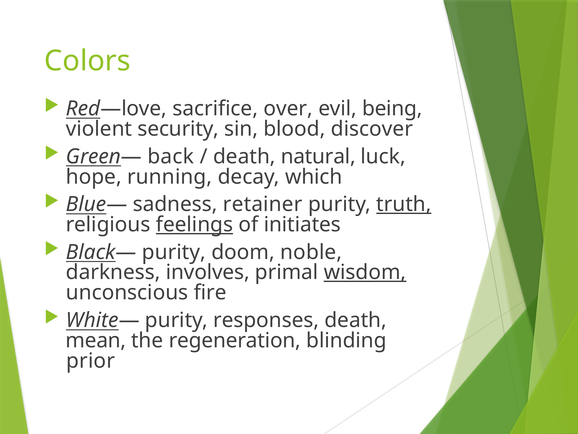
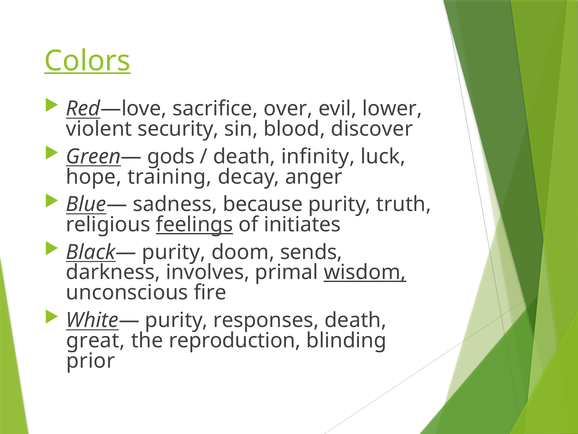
Colors underline: none -> present
being: being -> lower
back: back -> gods
natural: natural -> infinity
running: running -> training
which: which -> anger
retainer: retainer -> because
truth underline: present -> none
noble: noble -> sends
mean: mean -> great
regeneration: regeneration -> reproduction
